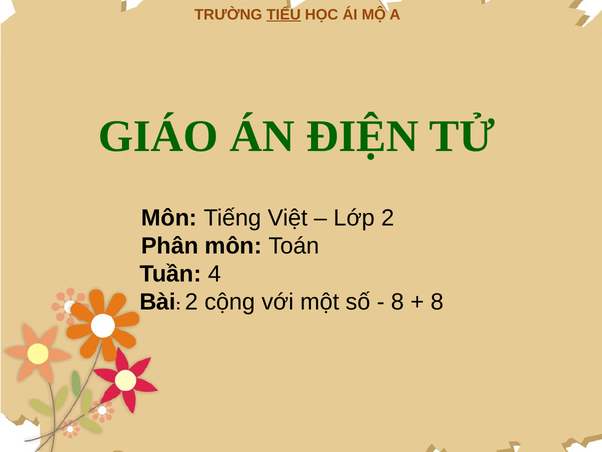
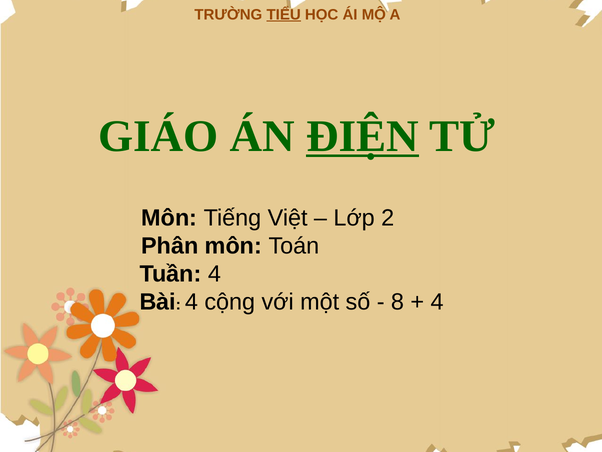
ĐIỆN underline: none -> present
2 at (191, 302): 2 -> 4
8 at (437, 302): 8 -> 4
